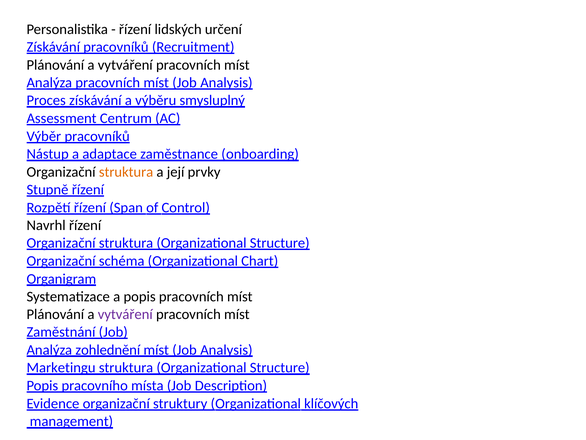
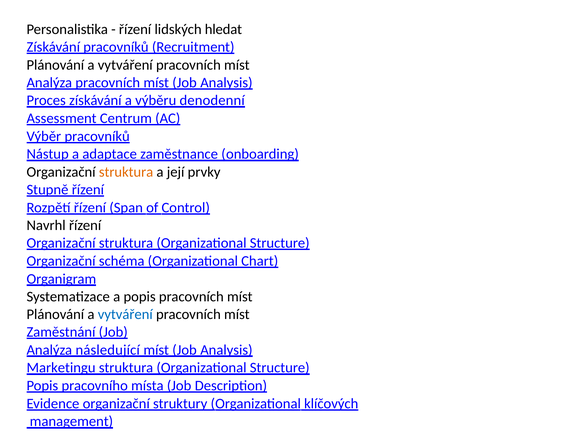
určení: určení -> hledat
smysluplný: smysluplný -> denodenní
vytváření at (125, 314) colour: purple -> blue
zohlednění: zohlednění -> následující
